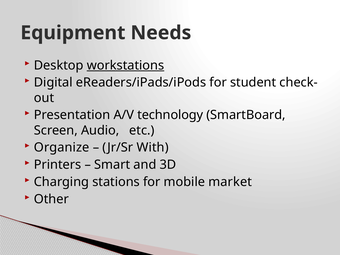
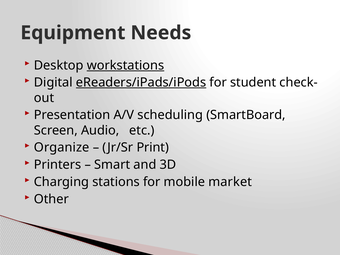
eReaders/iPads/iPods underline: none -> present
technology: technology -> scheduling
With: With -> Print
